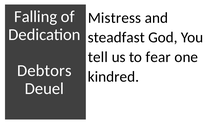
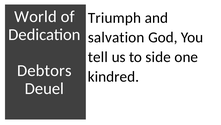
Falling: Falling -> World
Mistress: Mistress -> Triumph
steadfast: steadfast -> salvation
fear: fear -> side
